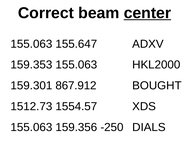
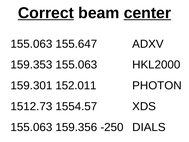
Correct underline: none -> present
867.912: 867.912 -> 152.011
BOUGHT: BOUGHT -> PHOTON
